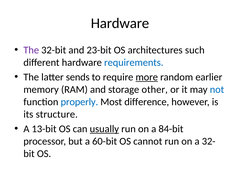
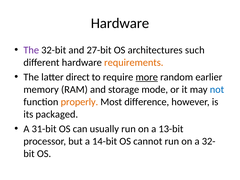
23-bit: 23-bit -> 27-bit
requirements colour: blue -> orange
sends: sends -> direct
other: other -> mode
properly colour: blue -> orange
structure: structure -> packaged
13-bit: 13-bit -> 31-bit
usually underline: present -> none
84-bit: 84-bit -> 13-bit
60-bit: 60-bit -> 14-bit
